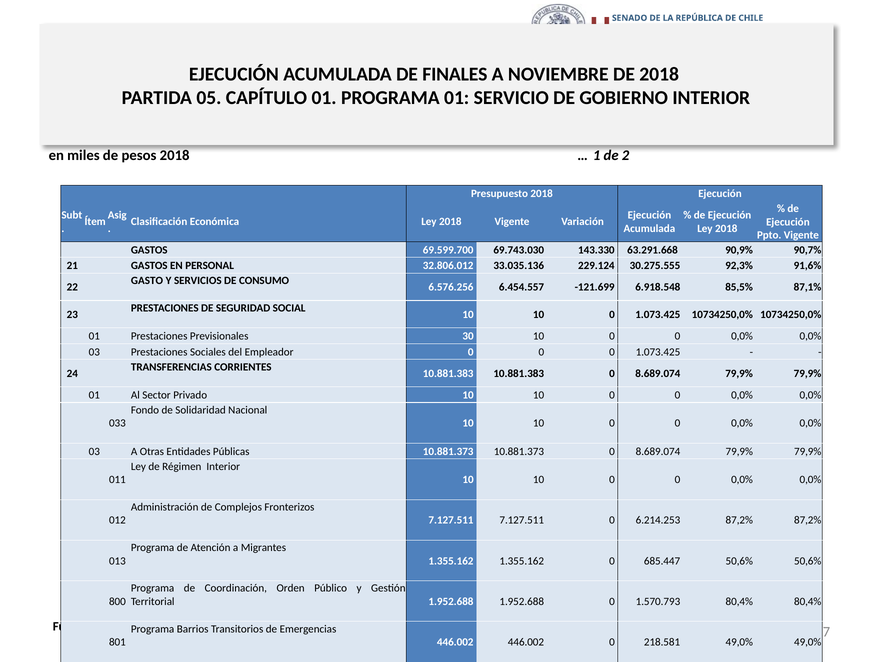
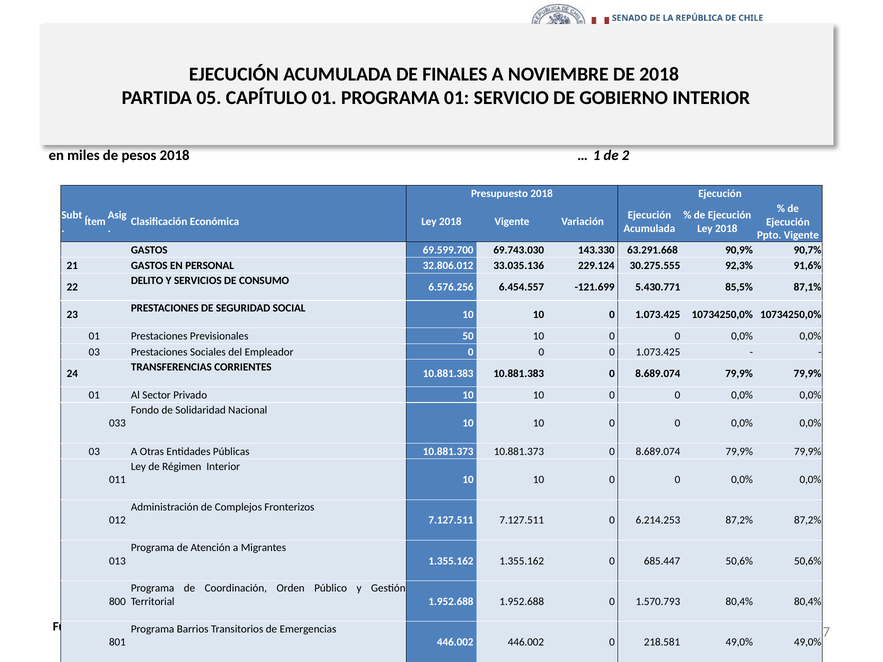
GASTO: GASTO -> DELITO
6.918.548: 6.918.548 -> 5.430.771
30: 30 -> 50
